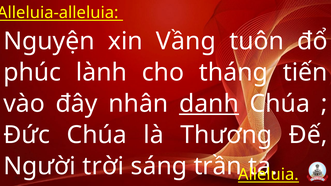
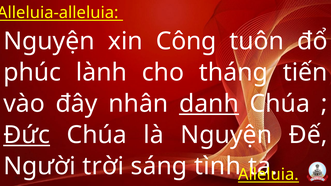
Vầng: Vầng -> Công
Đức underline: none -> present
là Thương: Thương -> Nguyện
trần: trần -> tình
